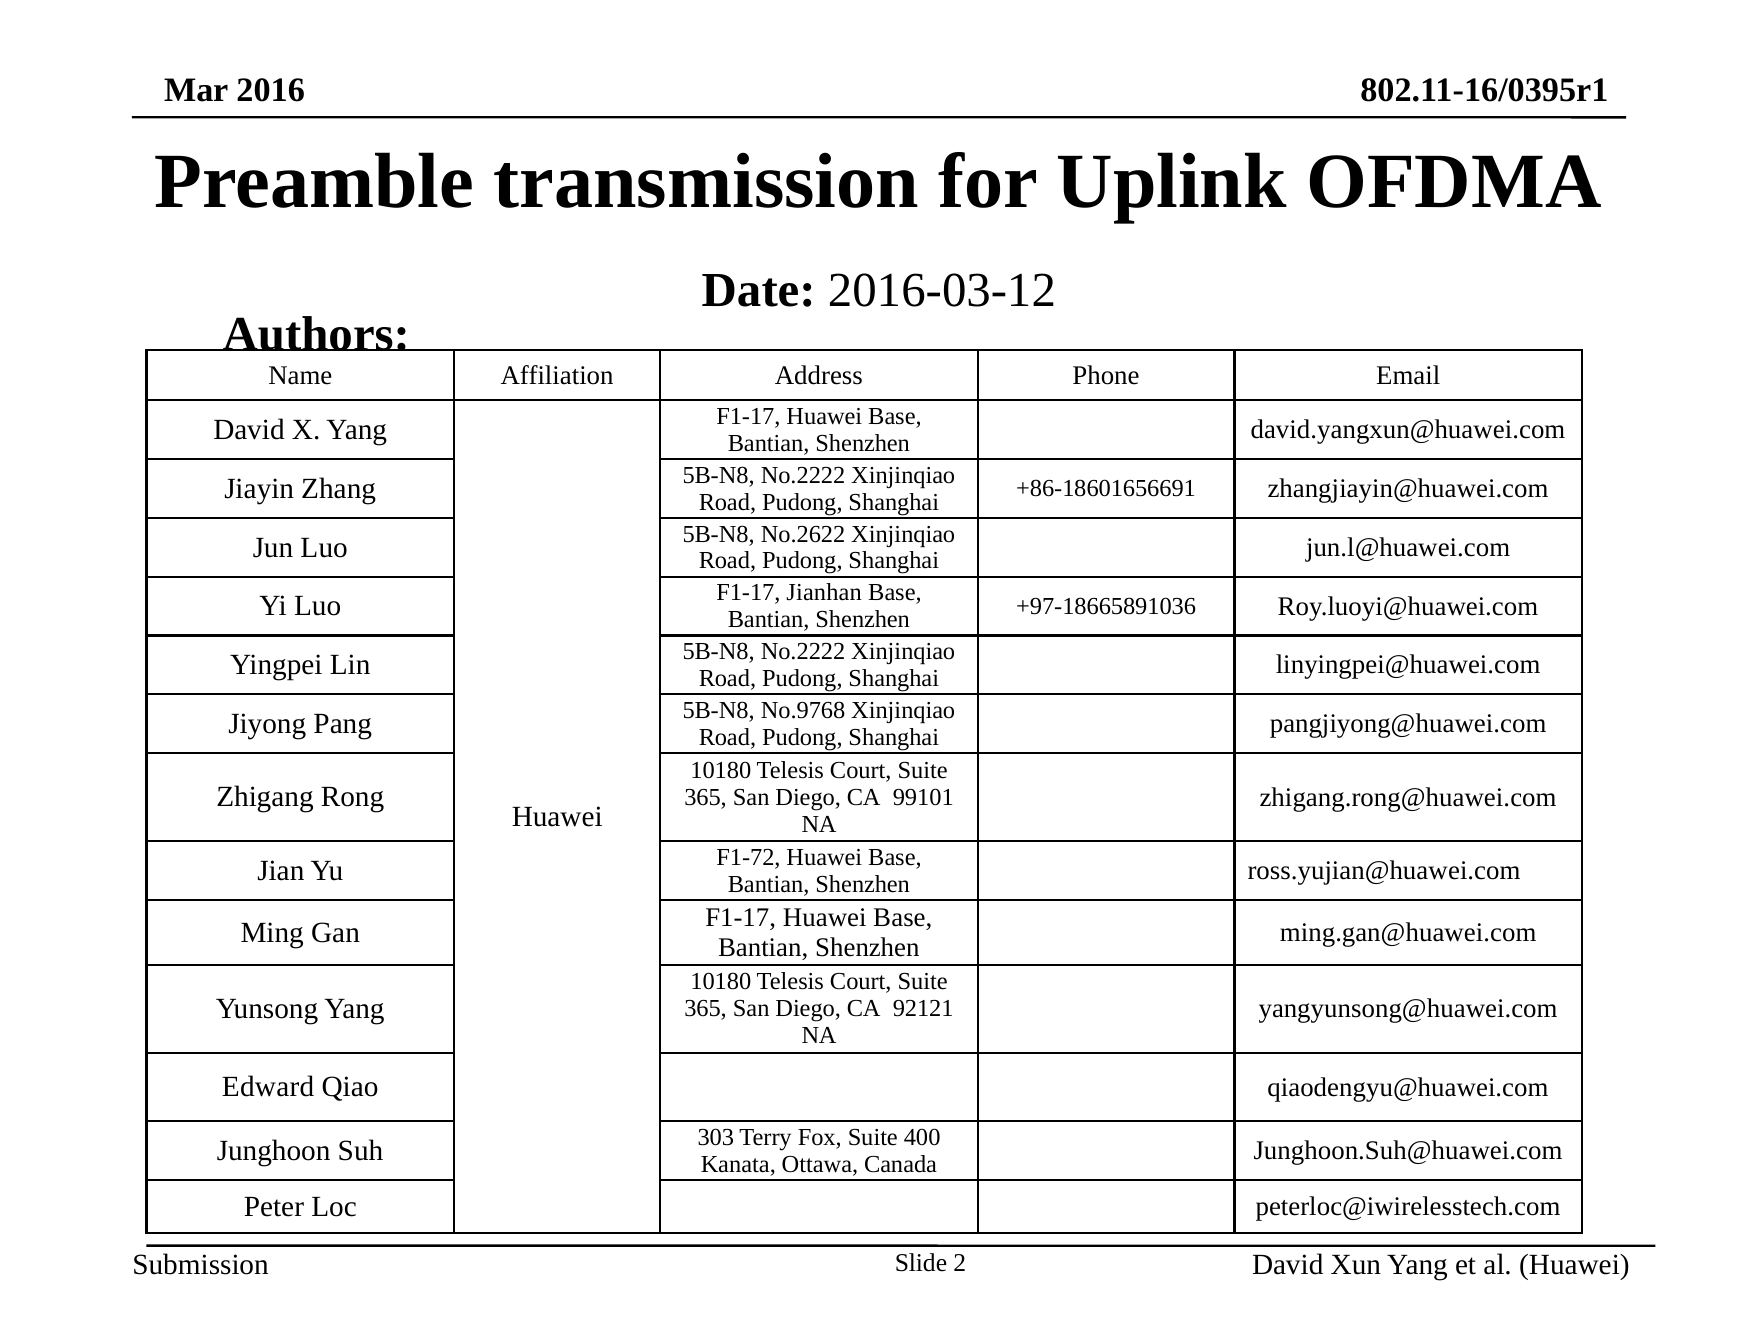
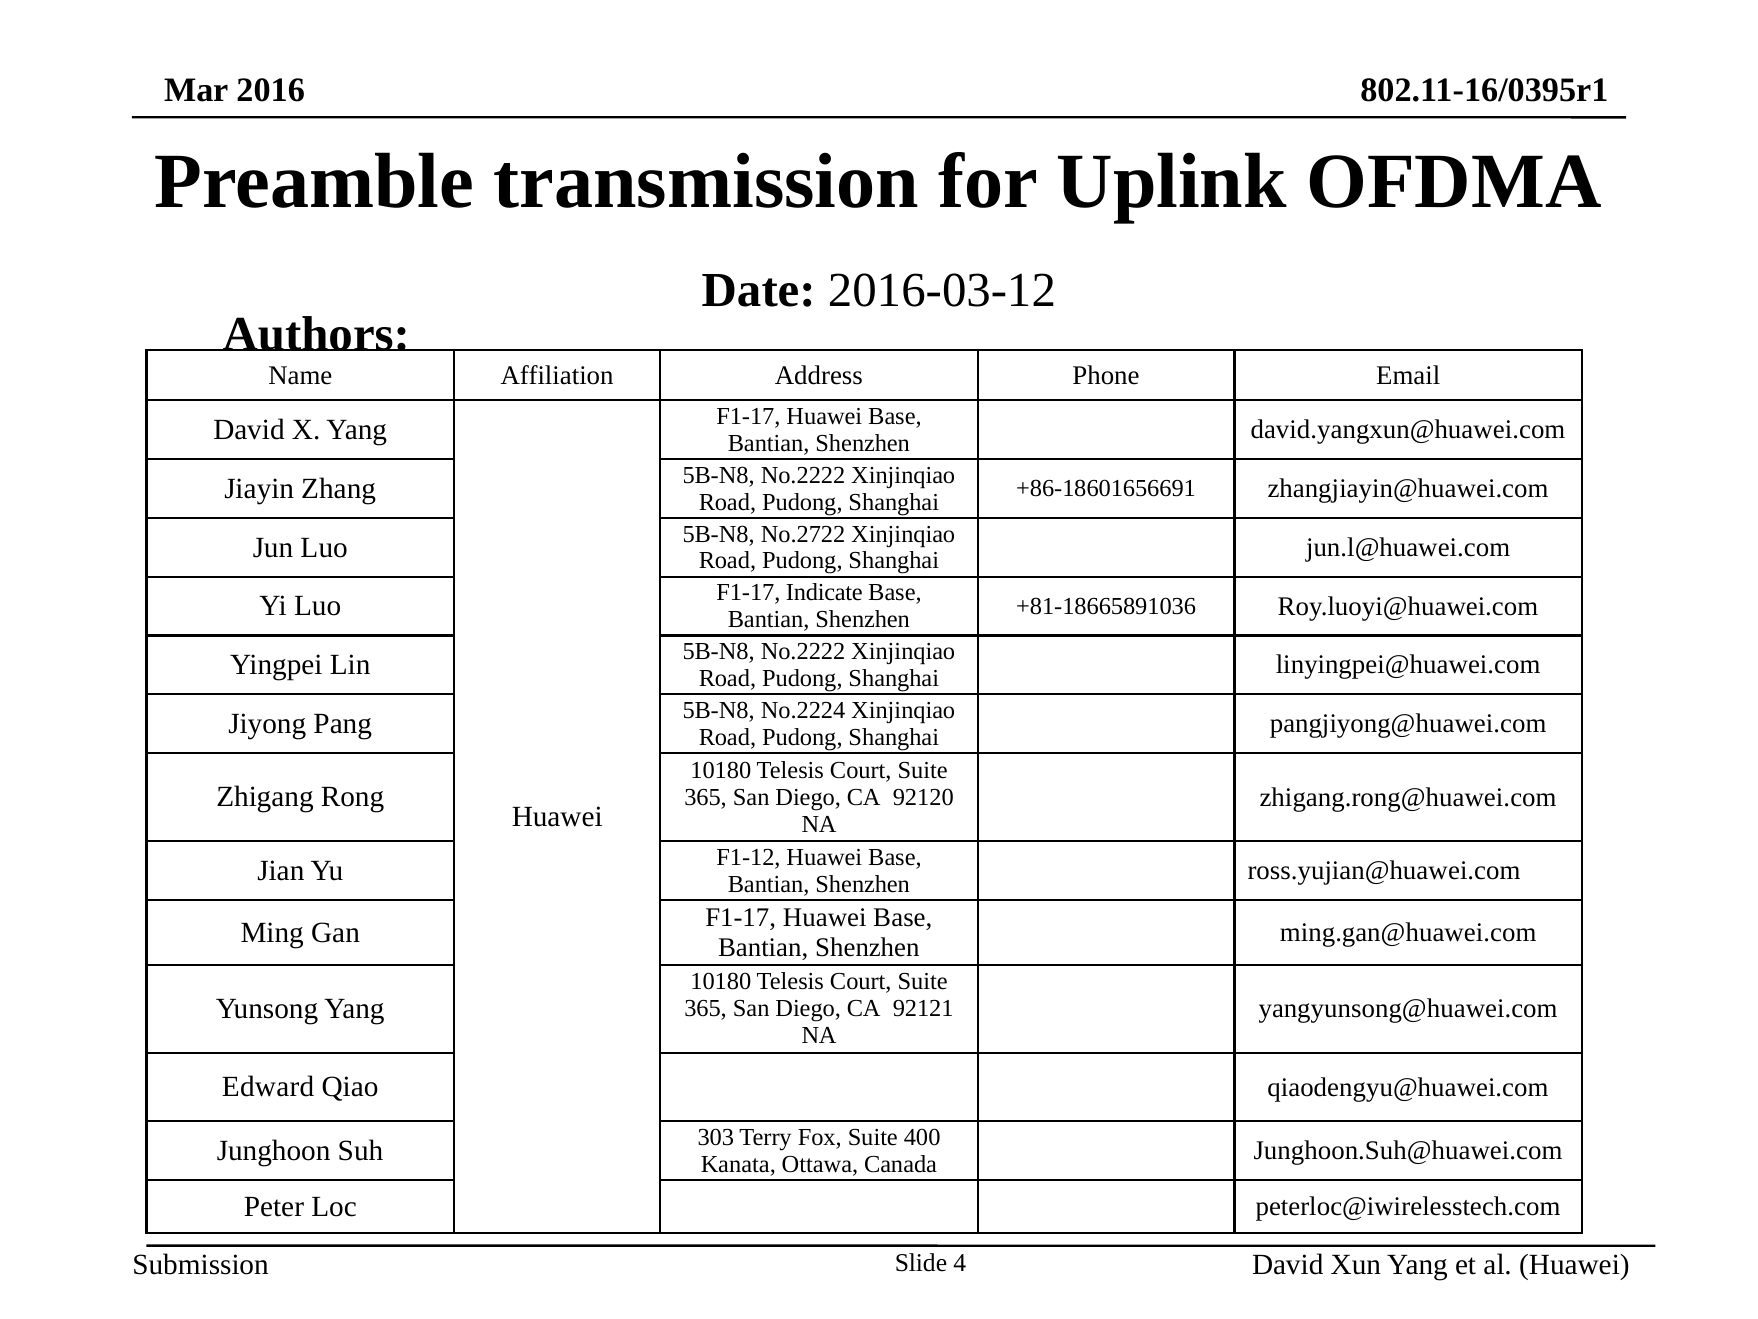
No.2622: No.2622 -> No.2722
Jianhan: Jianhan -> Indicate
+97-18665891036: +97-18665891036 -> +81-18665891036
No.9768: No.9768 -> No.2224
99101: 99101 -> 92120
F1-72: F1-72 -> F1-12
2: 2 -> 4
